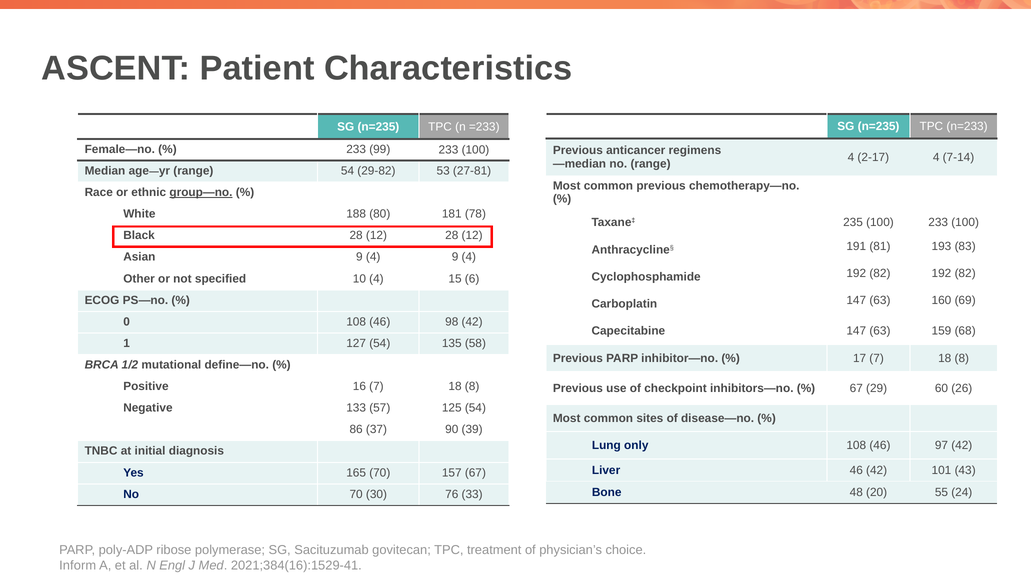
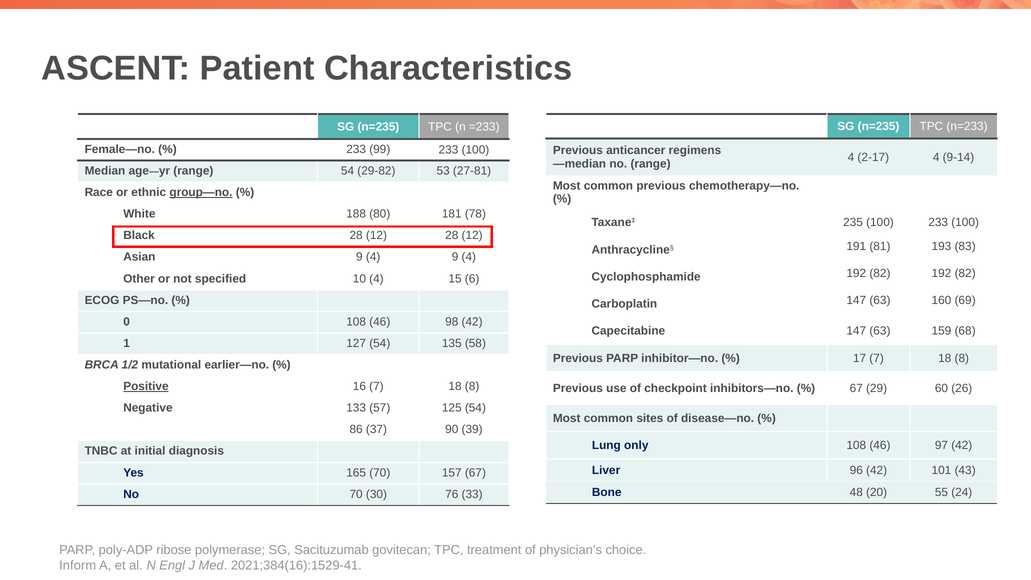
7-14: 7-14 -> 9-14
define—no: define—no -> earlier—no
Positive underline: none -> present
Liver 46: 46 -> 96
